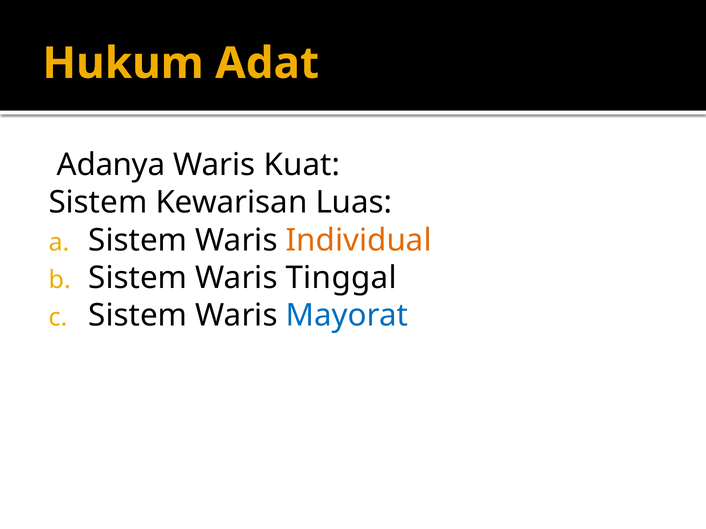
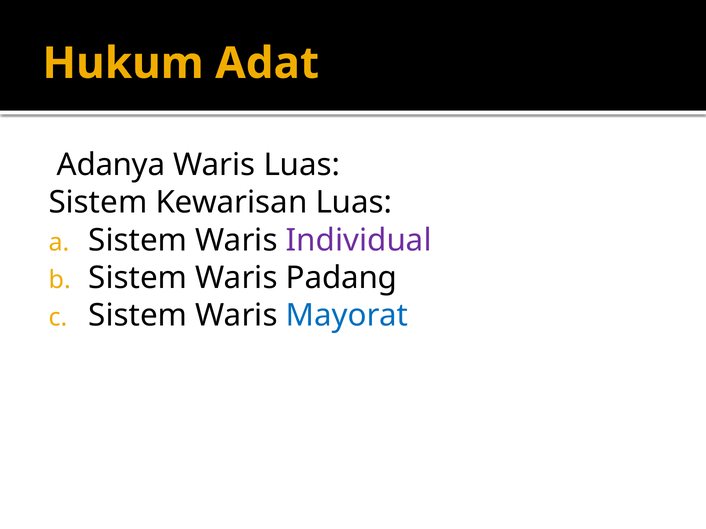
Waris Kuat: Kuat -> Luas
Individual colour: orange -> purple
Tinggal: Tinggal -> Padang
